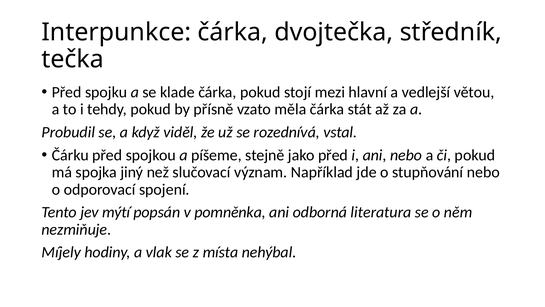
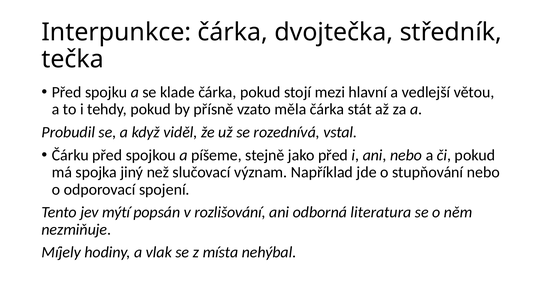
pomněnka: pomněnka -> rozlišování
